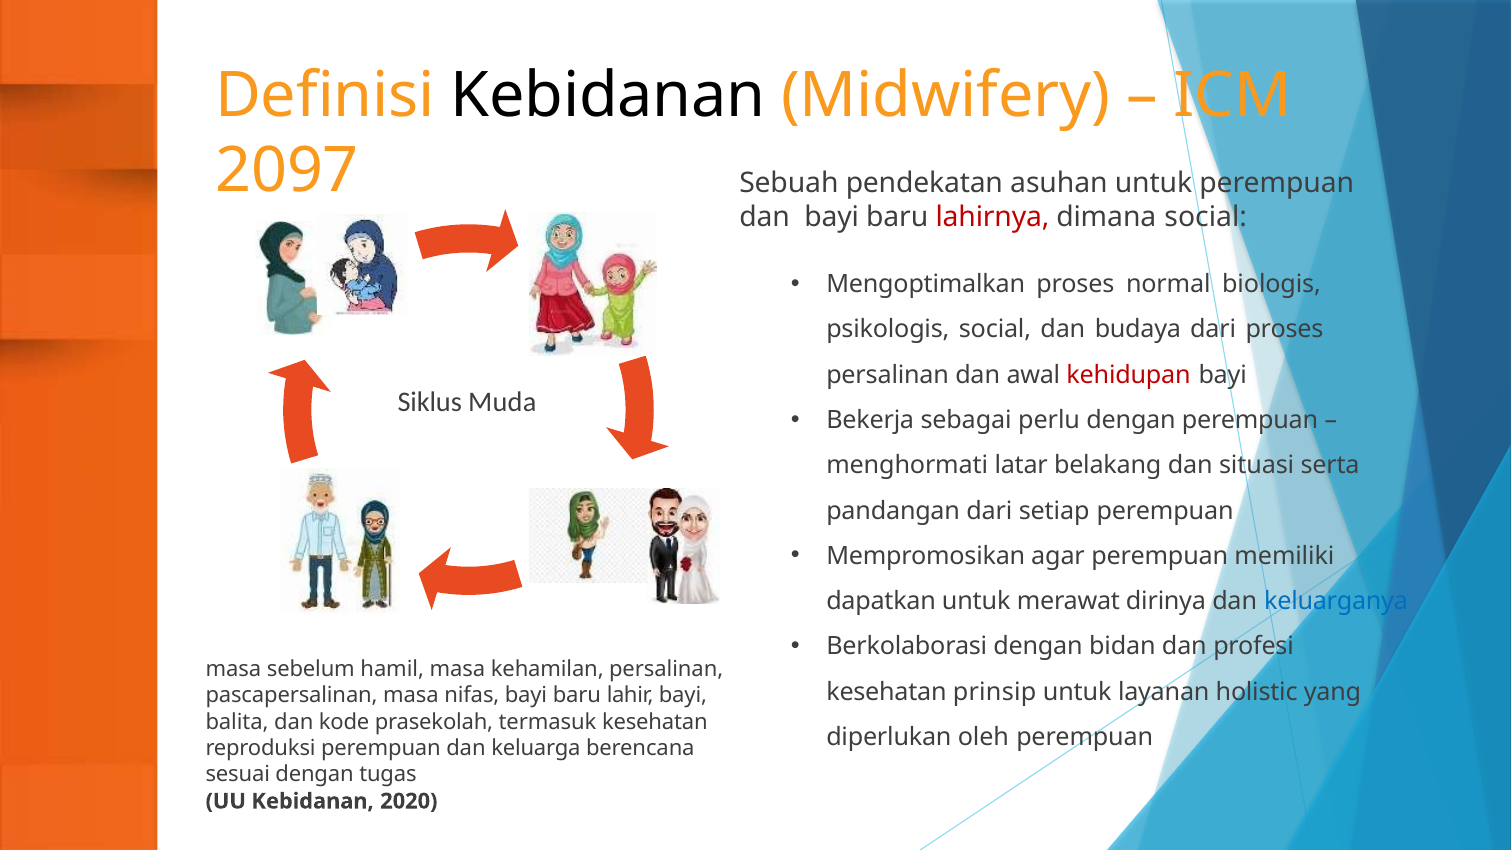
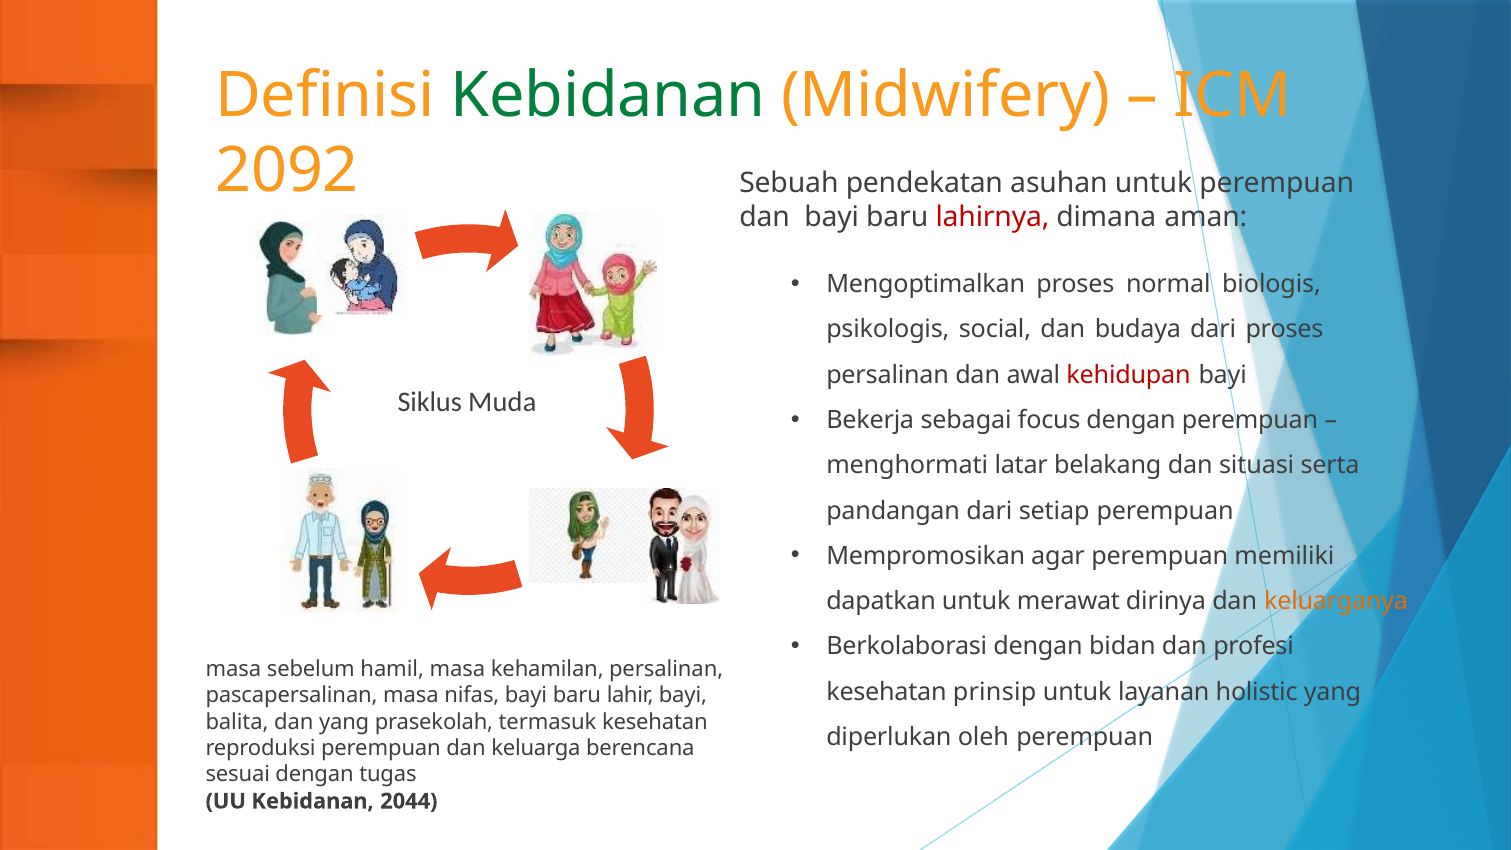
Kebidanan at (608, 95) colour: black -> green
2097: 2097 -> 2092
dimana social: social -> aman
perlu: perlu -> focus
keluarganya colour: blue -> orange
dan kode: kode -> yang
2020: 2020 -> 2044
